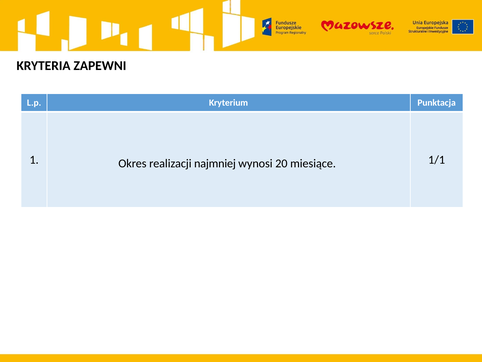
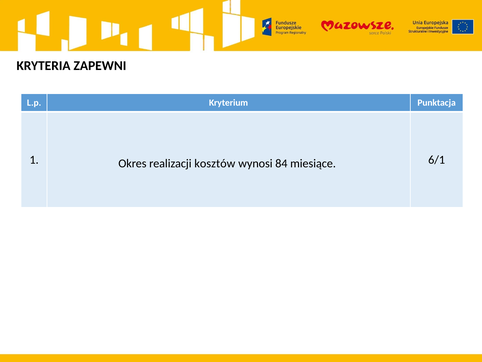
najmniej: najmniej -> kosztów
20: 20 -> 84
1/1: 1/1 -> 6/1
